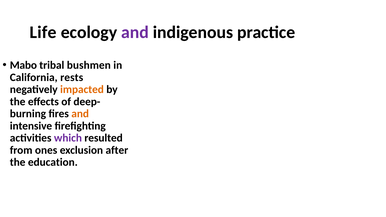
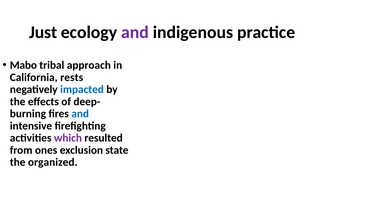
Life: Life -> Just
bushmen: bushmen -> approach
impacted colour: orange -> blue
and at (80, 114) colour: orange -> blue
after: after -> state
education: education -> organized
